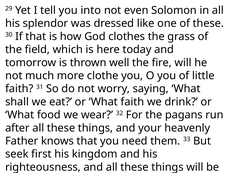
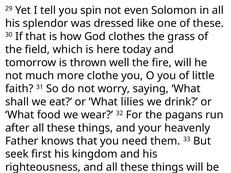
into: into -> spin
What faith: faith -> lilies
